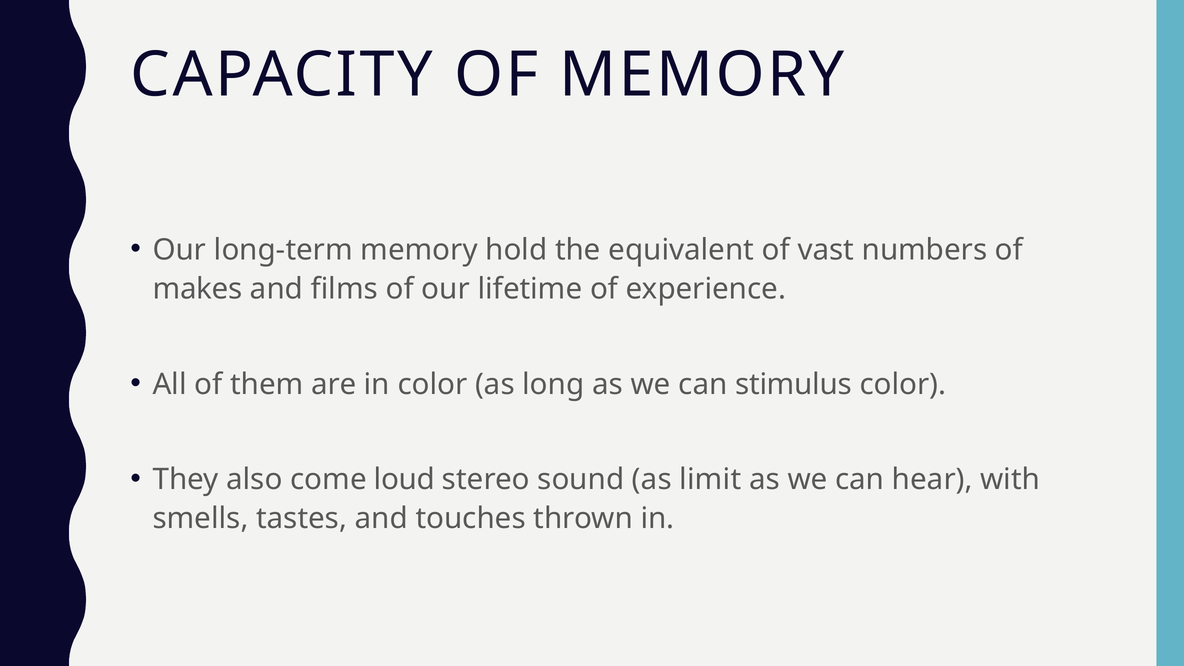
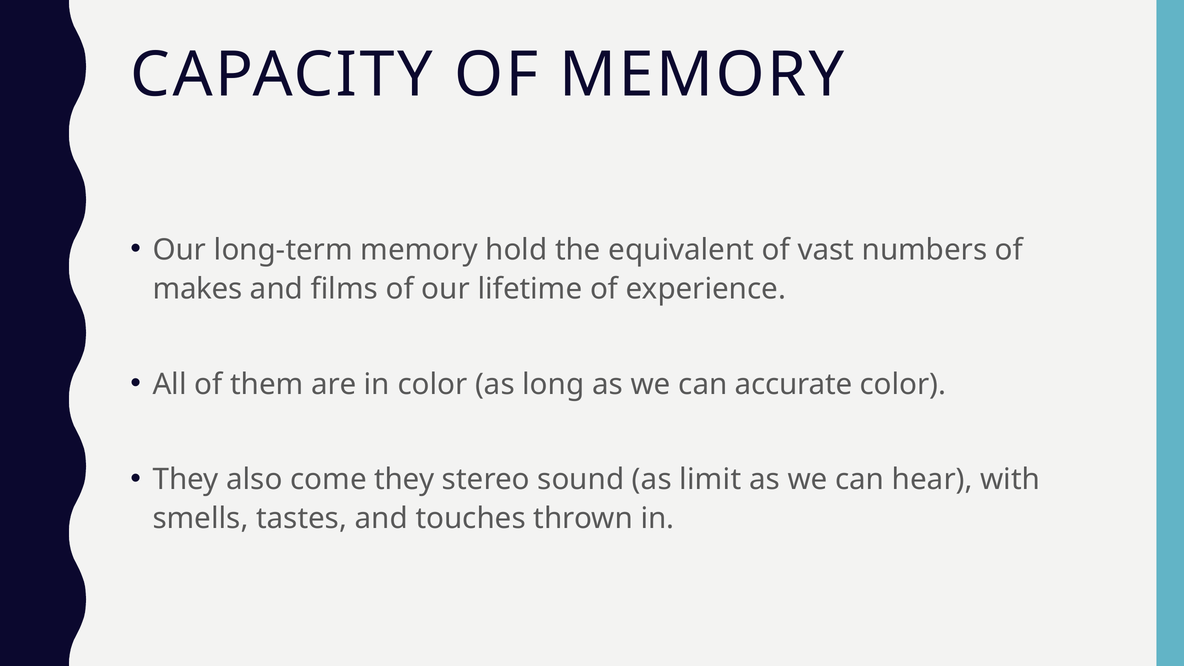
stimulus: stimulus -> accurate
come loud: loud -> they
